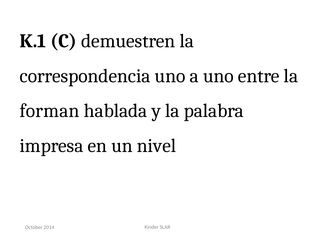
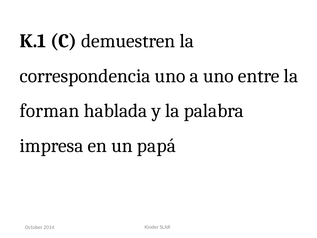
nivel: nivel -> papá
